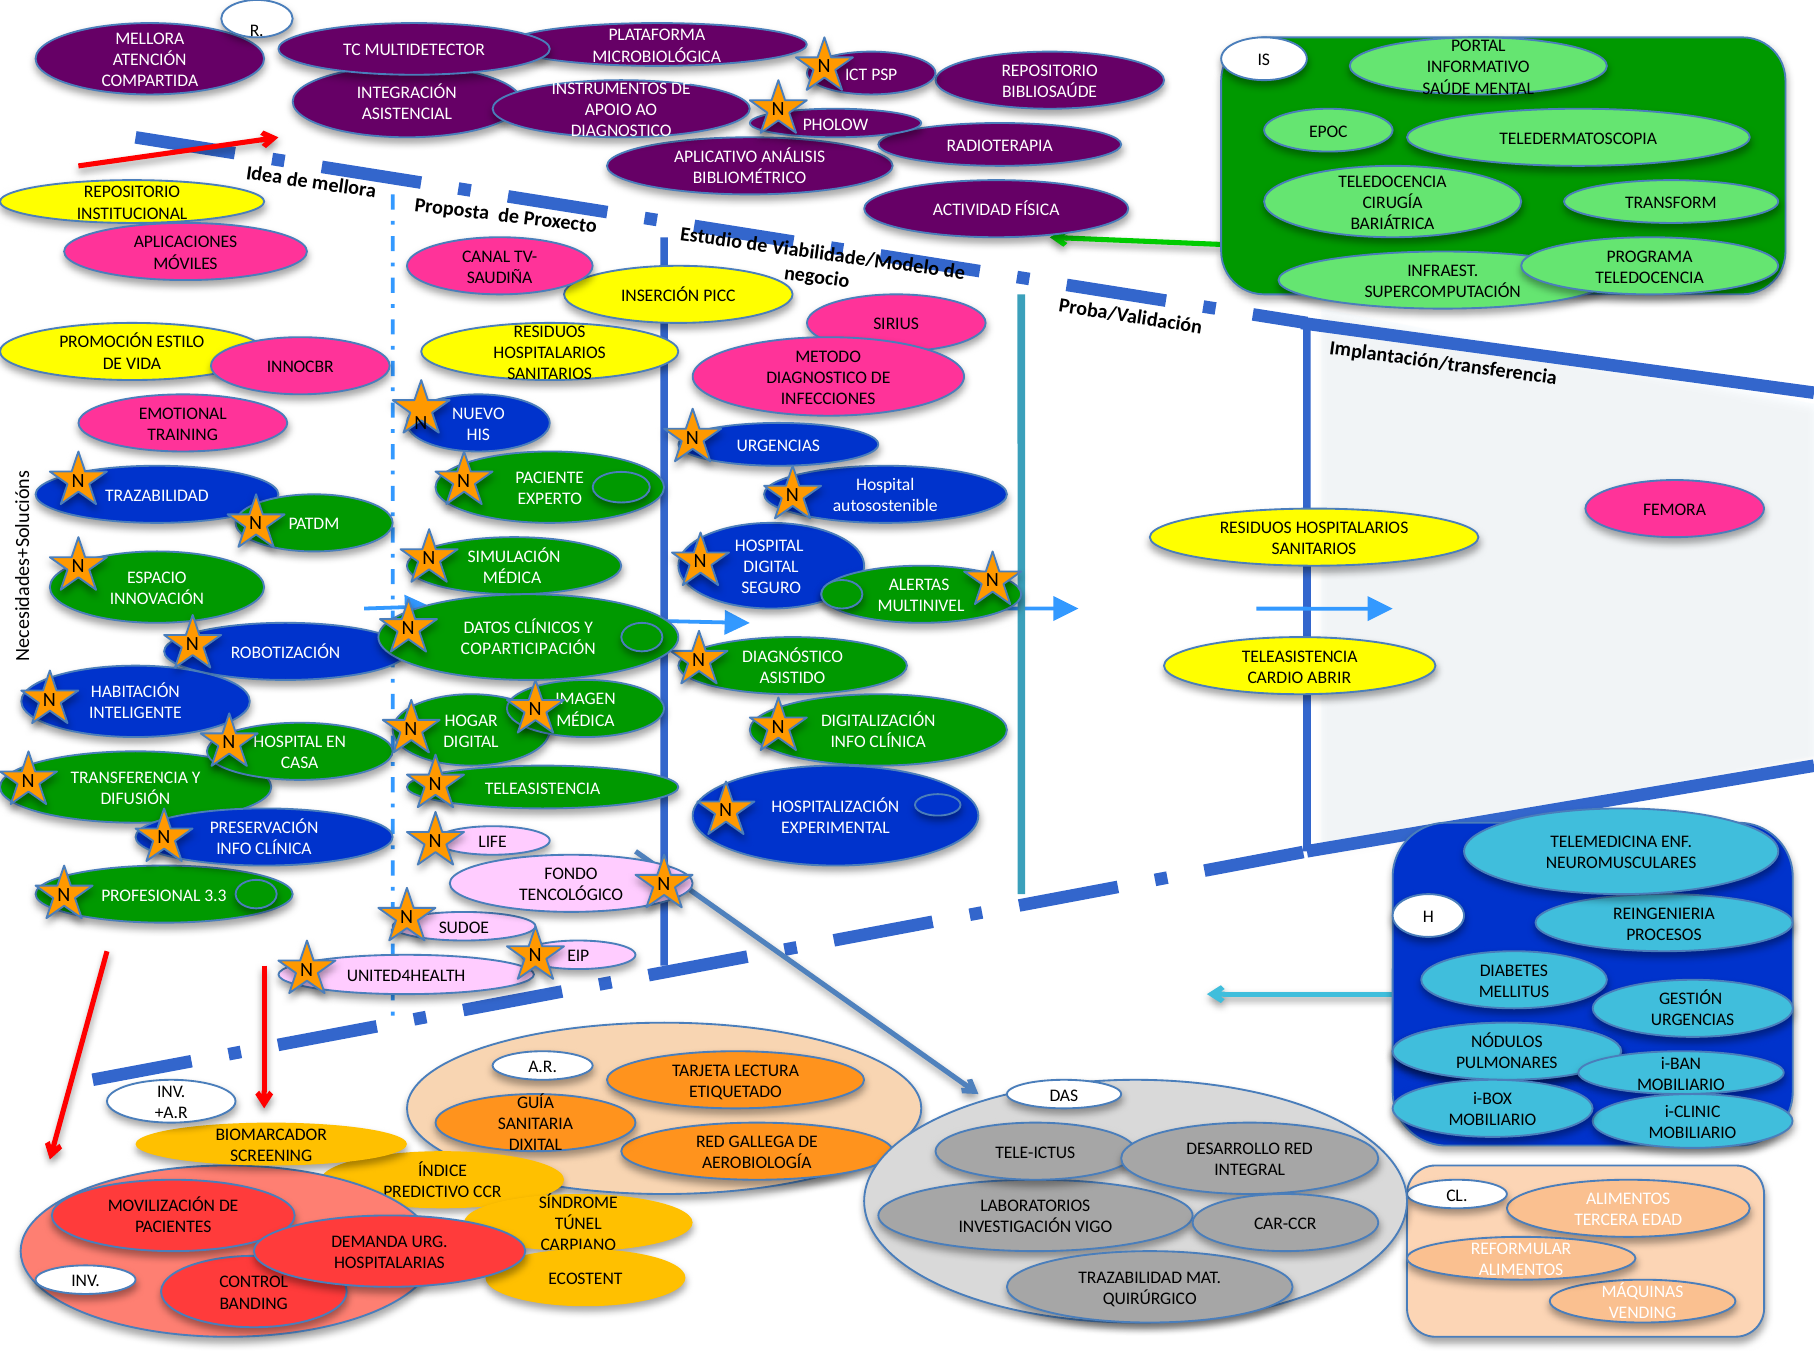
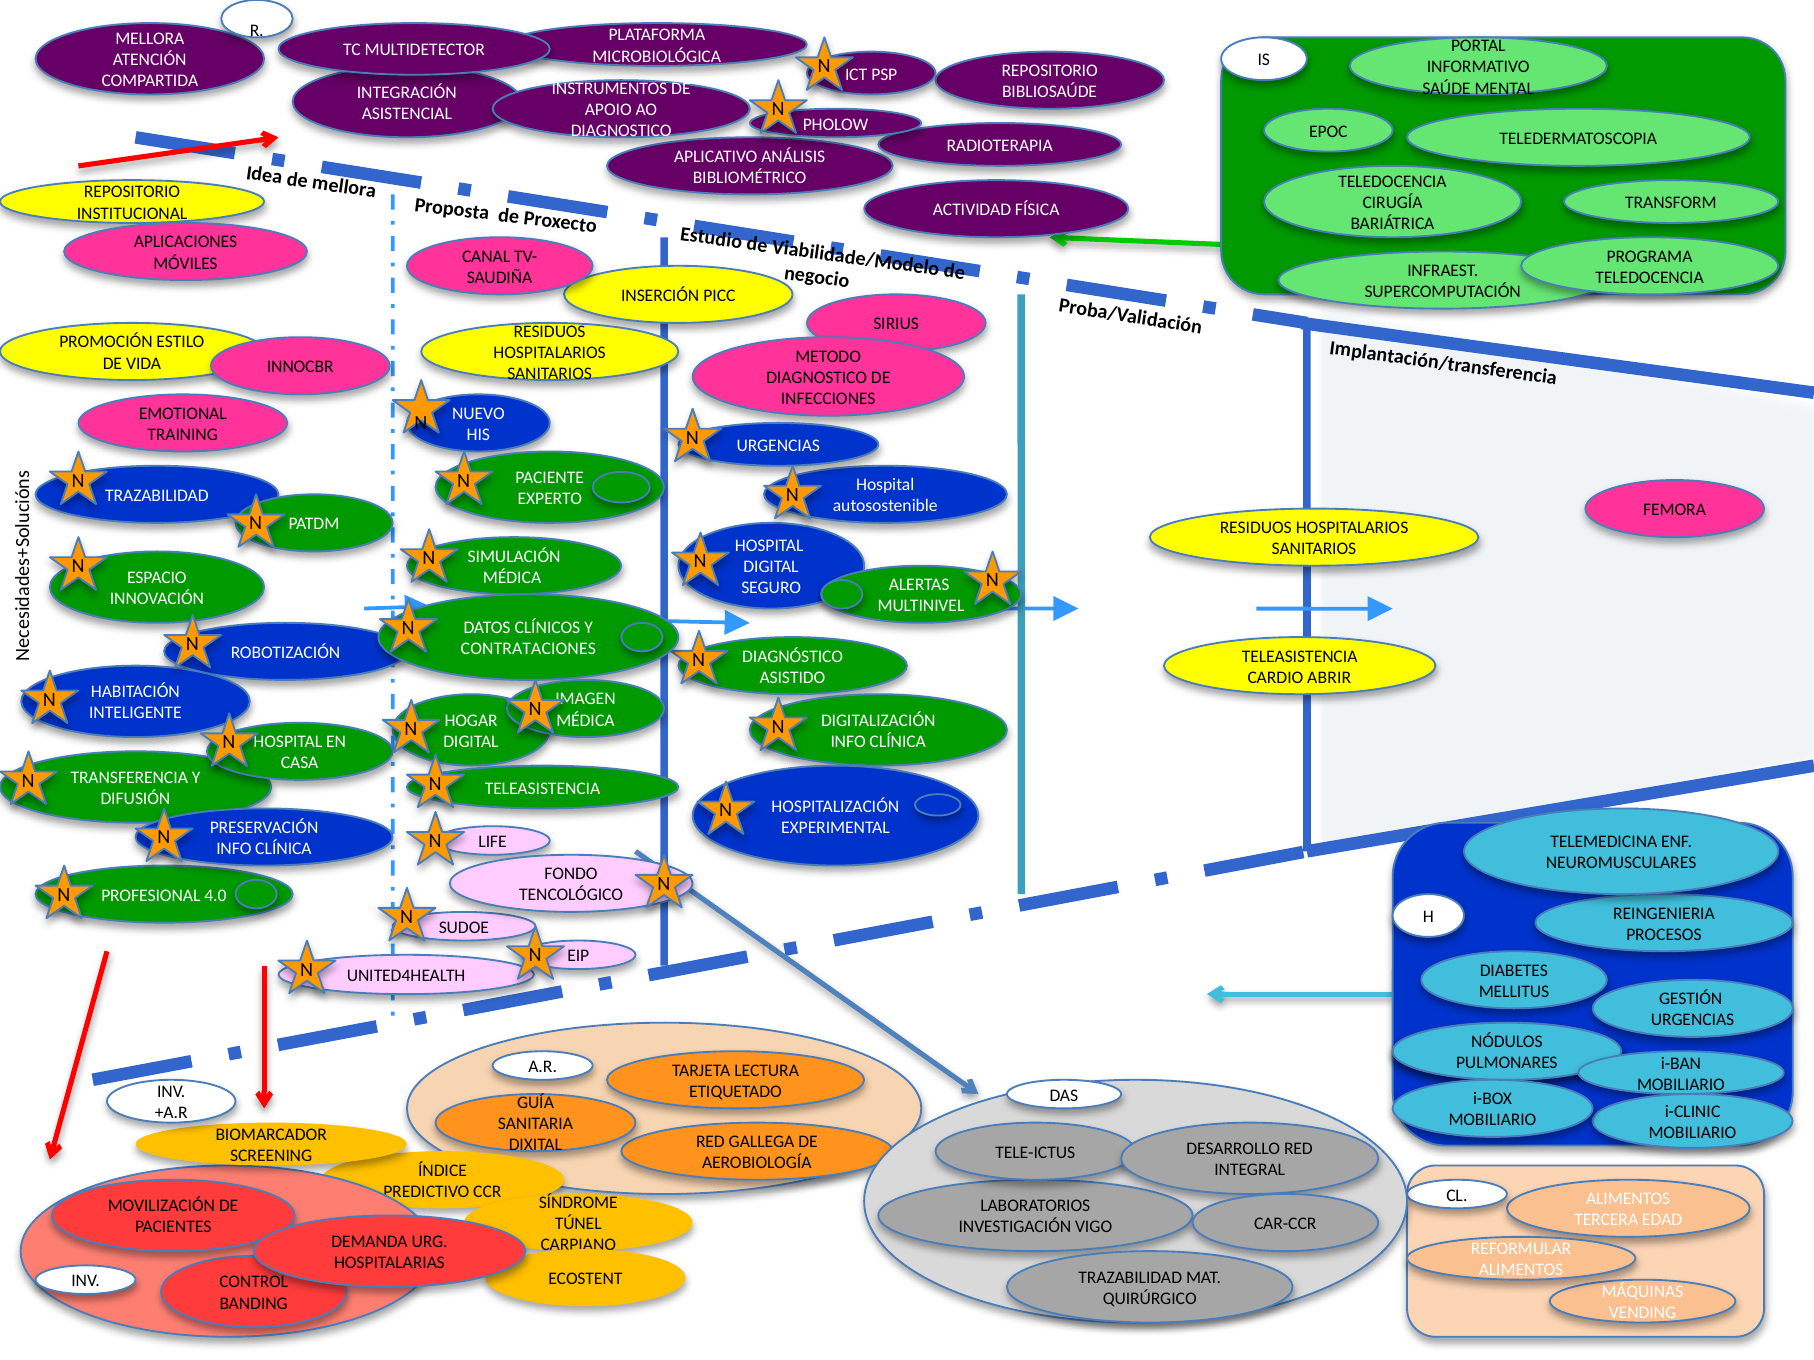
COPARTICIPACIÓN: COPARTICIPACIÓN -> CONTRATACIONES
3.3: 3.3 -> 4.0
